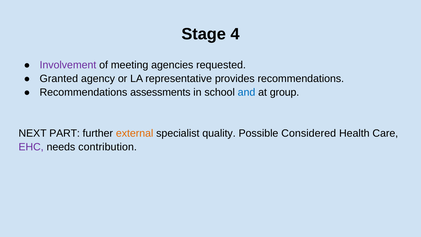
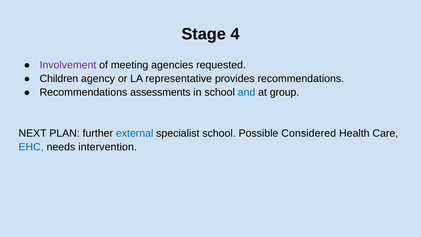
Granted: Granted -> Children
PART: PART -> PLAN
external colour: orange -> blue
specialist quality: quality -> school
EHC colour: purple -> blue
contribution: contribution -> intervention
